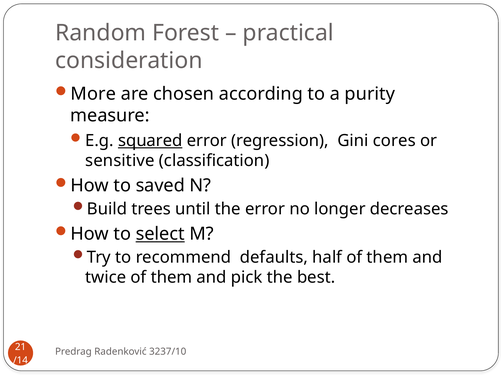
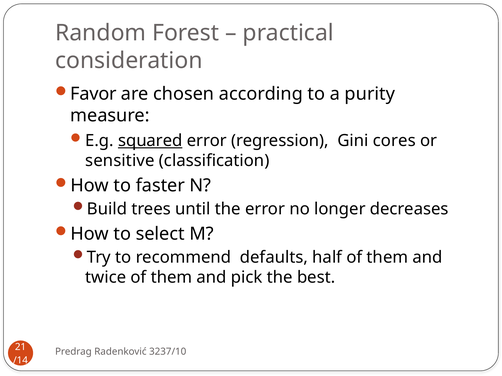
More: More -> Favor
saved: saved -> faster
select underline: present -> none
